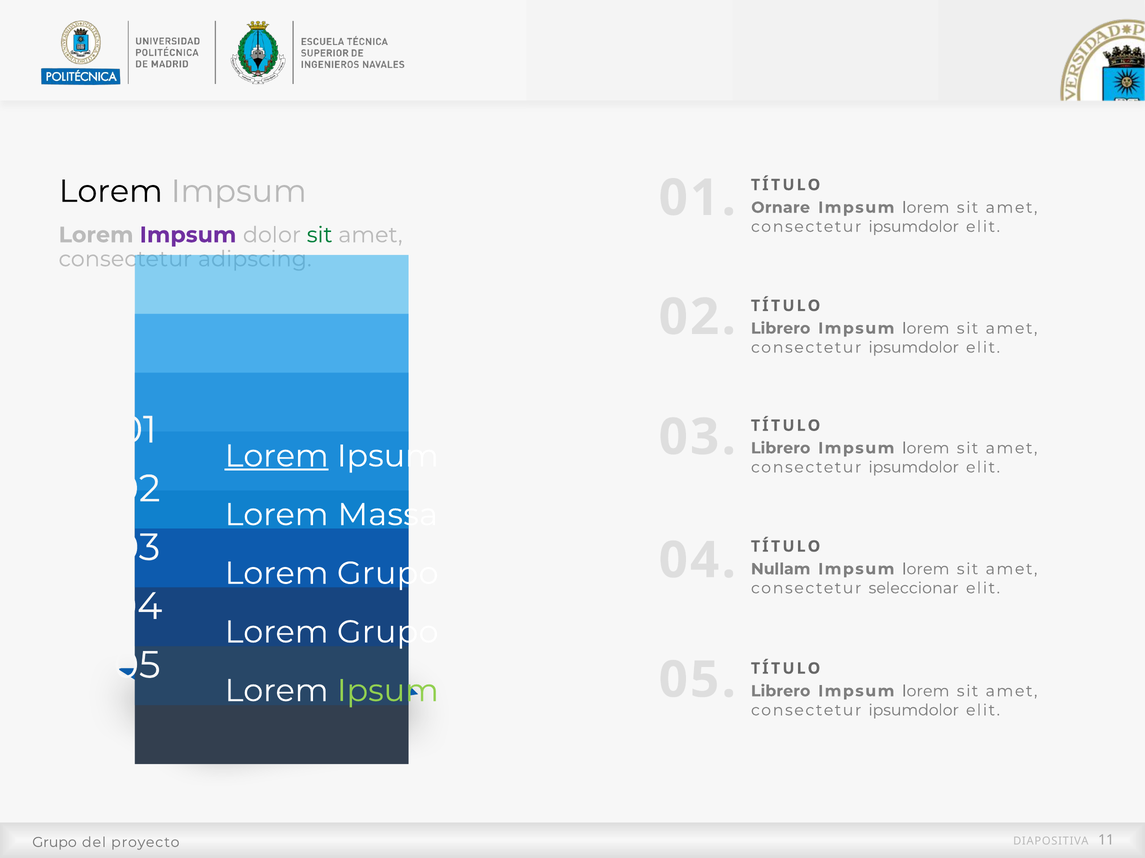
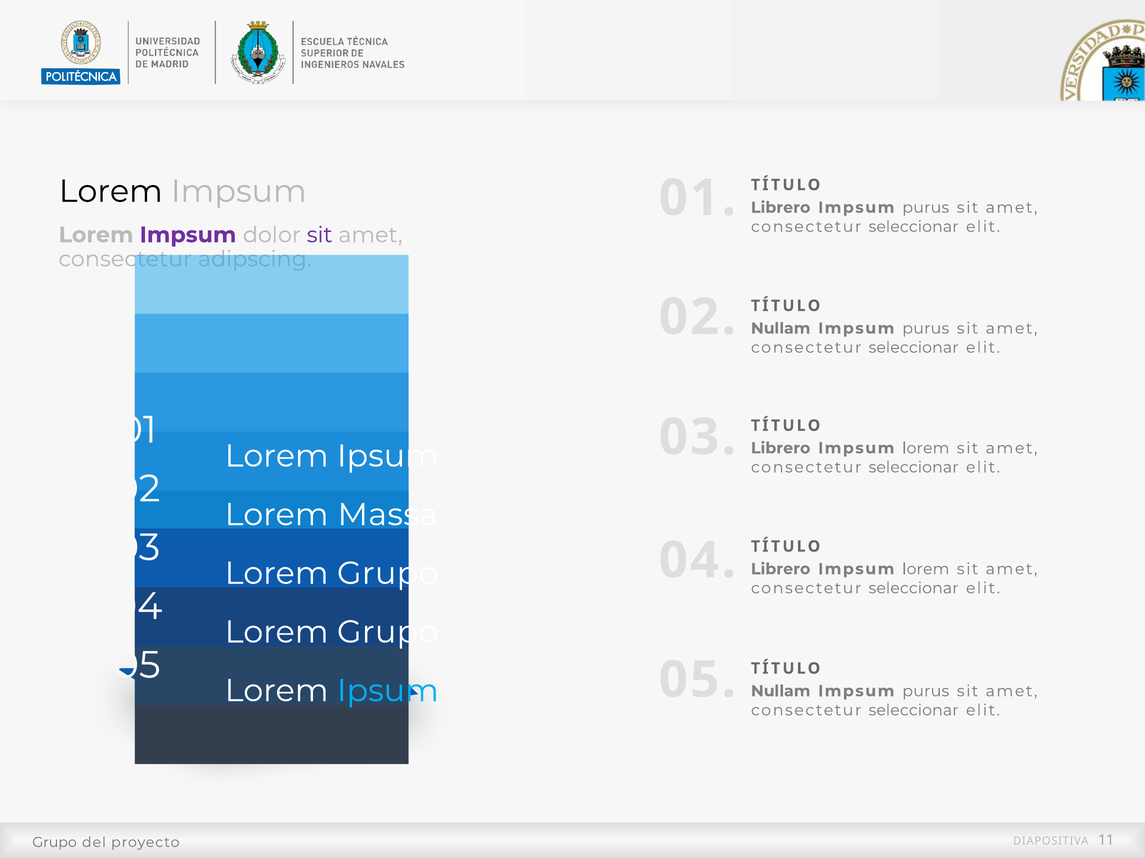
Ornare at (781, 208): Ornare -> Librero
lorem at (926, 208): lorem -> purus
ipsumdolor at (914, 227): ipsumdolor -> seleccionar
sit at (320, 235) colour: green -> purple
Librero at (781, 329): Librero -> Nullam
lorem at (926, 329): lorem -> purus
ipsumdolor at (914, 348): ipsumdolor -> seleccionar
Lorem at (277, 456) underline: present -> none
ipsumdolor at (914, 468): ipsumdolor -> seleccionar
Nullam at (781, 570): Nullam -> Librero
Ipsum at (388, 691) colour: light green -> light blue
Librero at (781, 692): Librero -> Nullam
lorem at (926, 692): lorem -> purus
ipsumdolor at (914, 711): ipsumdolor -> seleccionar
